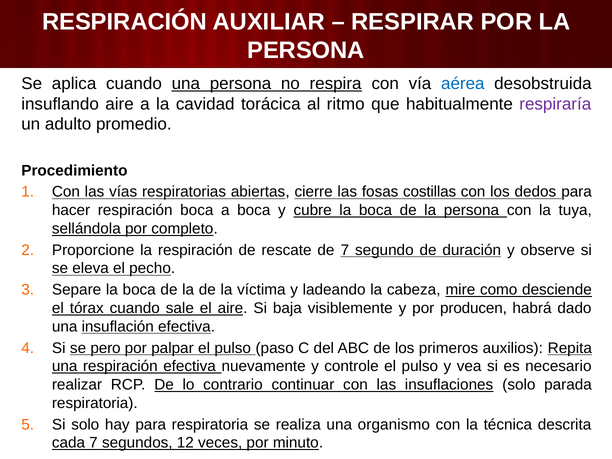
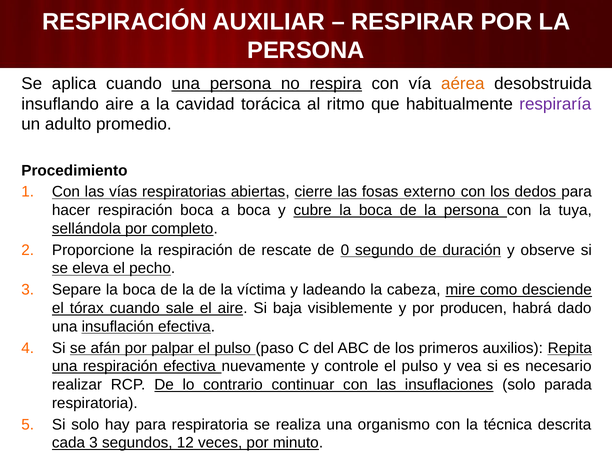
aérea colour: blue -> orange
costillas: costillas -> externo
de 7: 7 -> 0
pero: pero -> afán
cada 7: 7 -> 3
